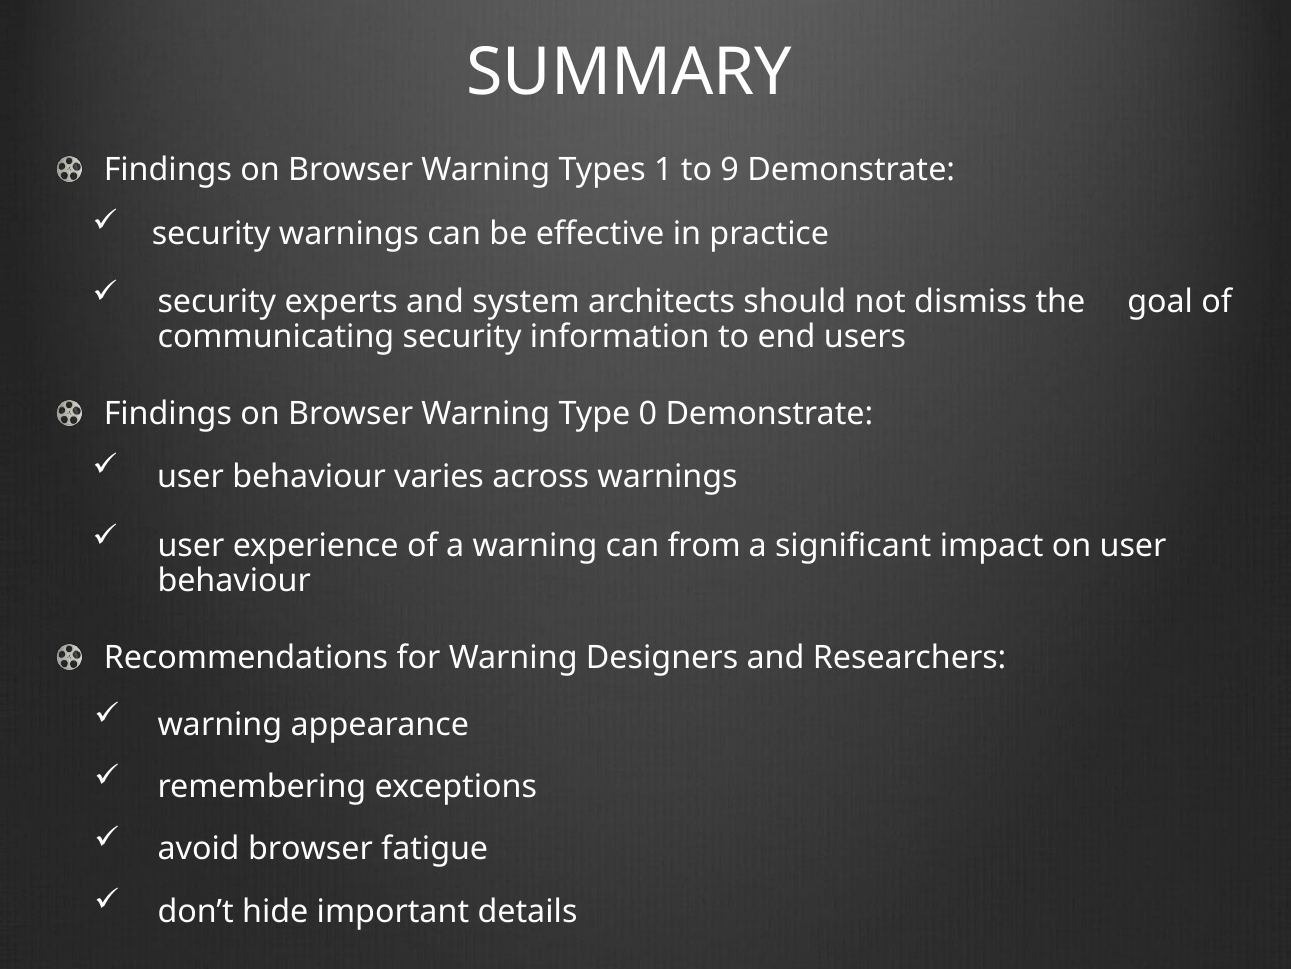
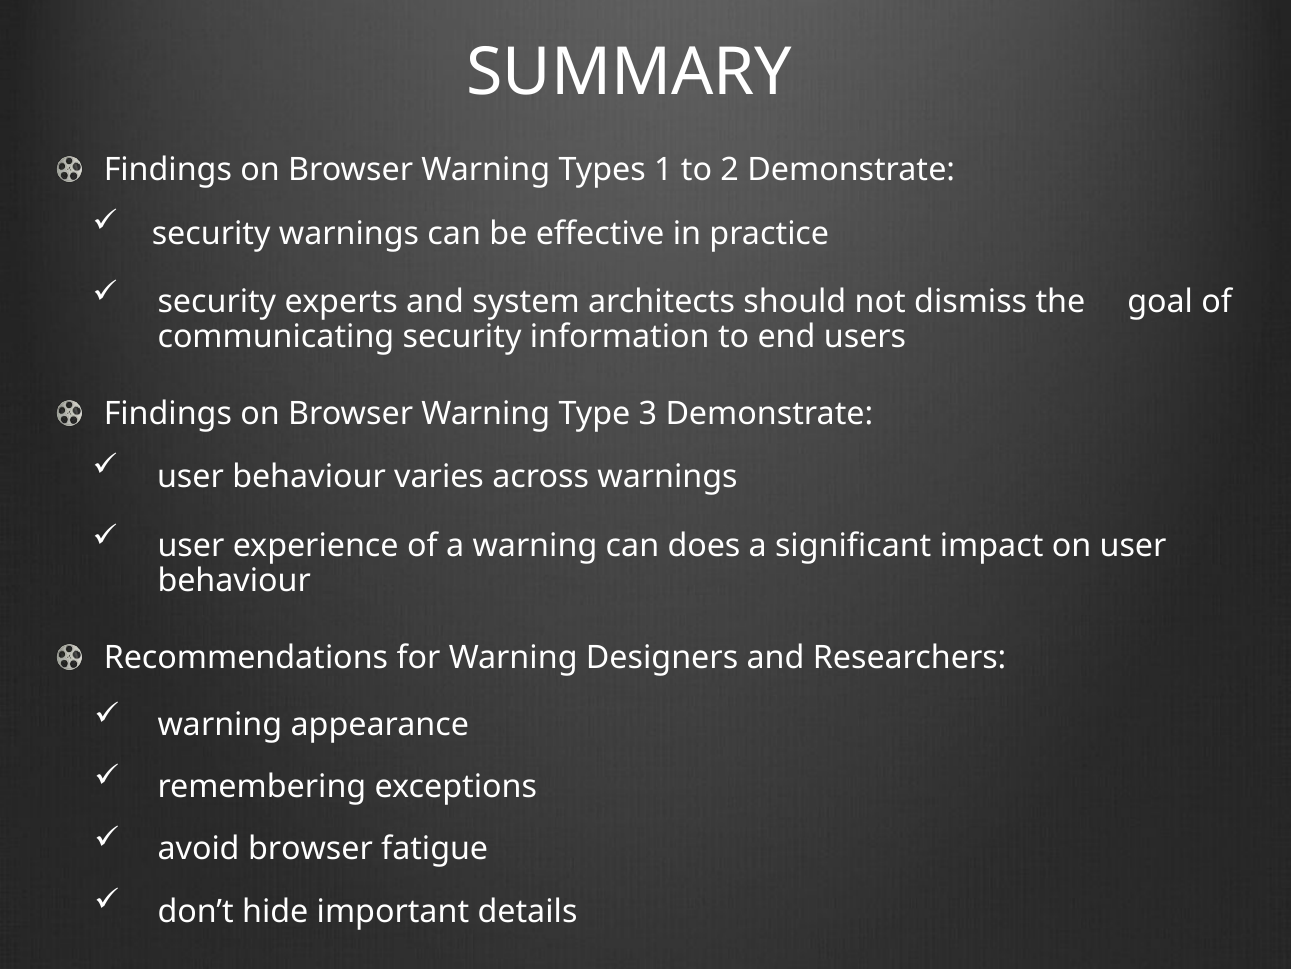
9: 9 -> 2
0: 0 -> 3
from: from -> does
